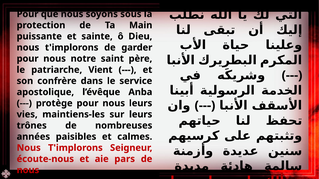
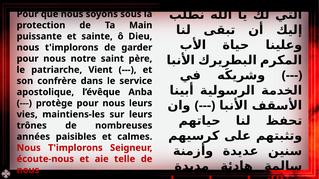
pars: pars -> telle
